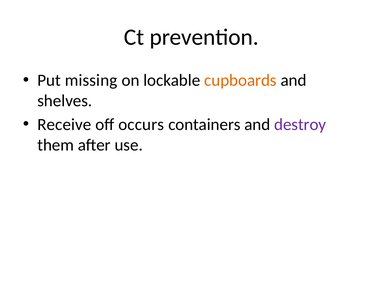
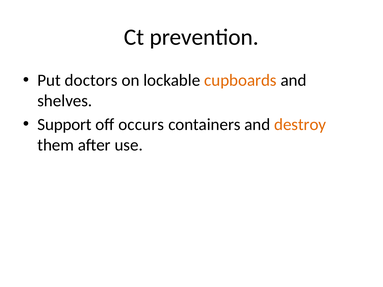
missing: missing -> doctors
Receive: Receive -> Support
destroy colour: purple -> orange
